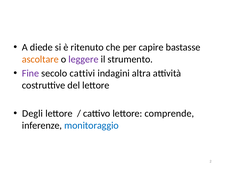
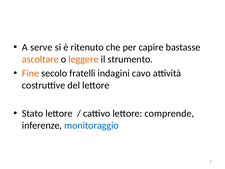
diede: diede -> serve
leggere colour: purple -> orange
Fine colour: purple -> orange
cattivi: cattivi -> fratelli
altra: altra -> cavo
Degli: Degli -> Stato
